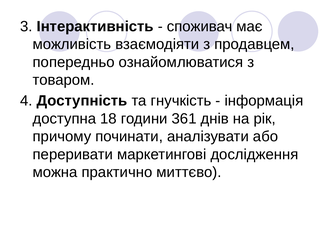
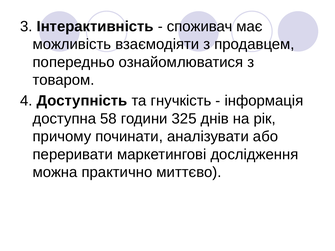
18: 18 -> 58
361: 361 -> 325
